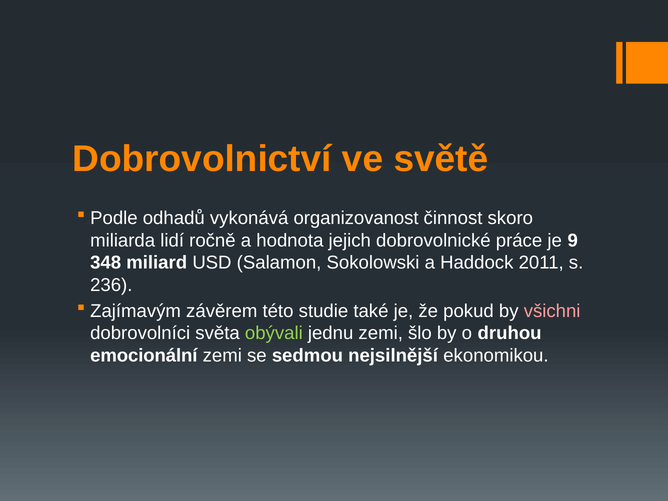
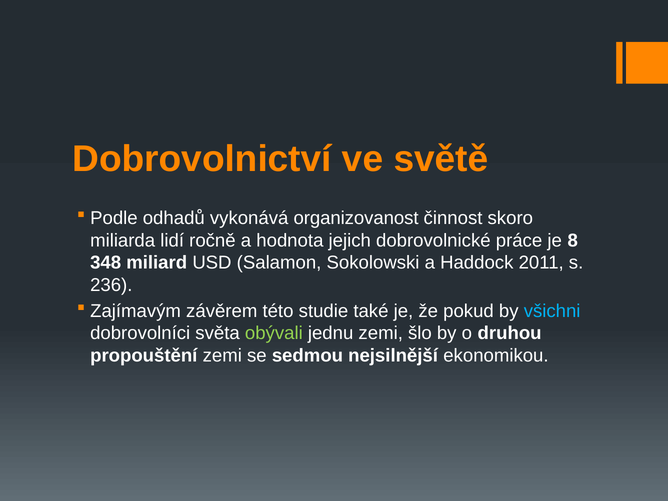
9: 9 -> 8
všichni colour: pink -> light blue
emocionální: emocionální -> propouštění
